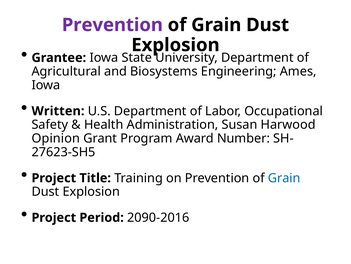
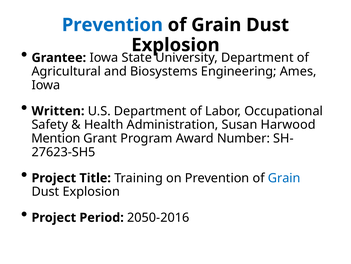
Prevention at (112, 25) colour: purple -> blue
Opinion: Opinion -> Mention
2090-2016: 2090-2016 -> 2050-2016
